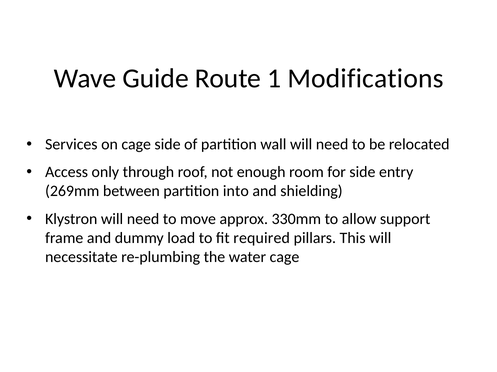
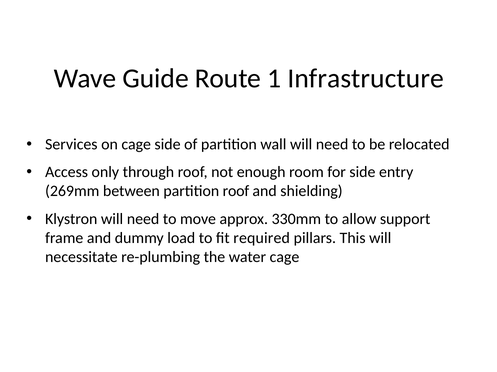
Modifications: Modifications -> Infrastructure
partition into: into -> roof
